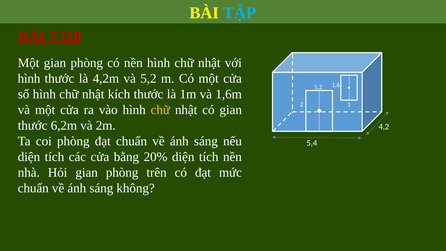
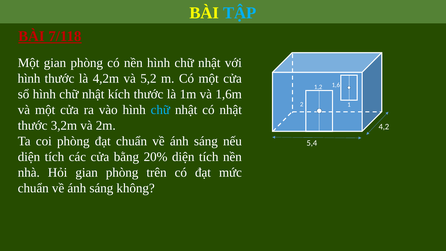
chữ at (160, 110) colour: yellow -> light blue
có gian: gian -> nhật
6,2m: 6,2m -> 3,2m
